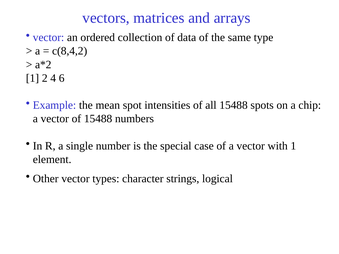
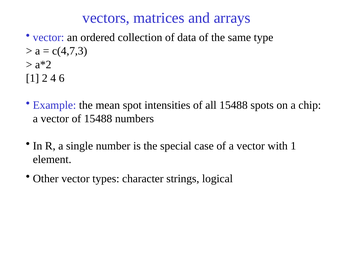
c(8,4,2: c(8,4,2 -> c(4,7,3
